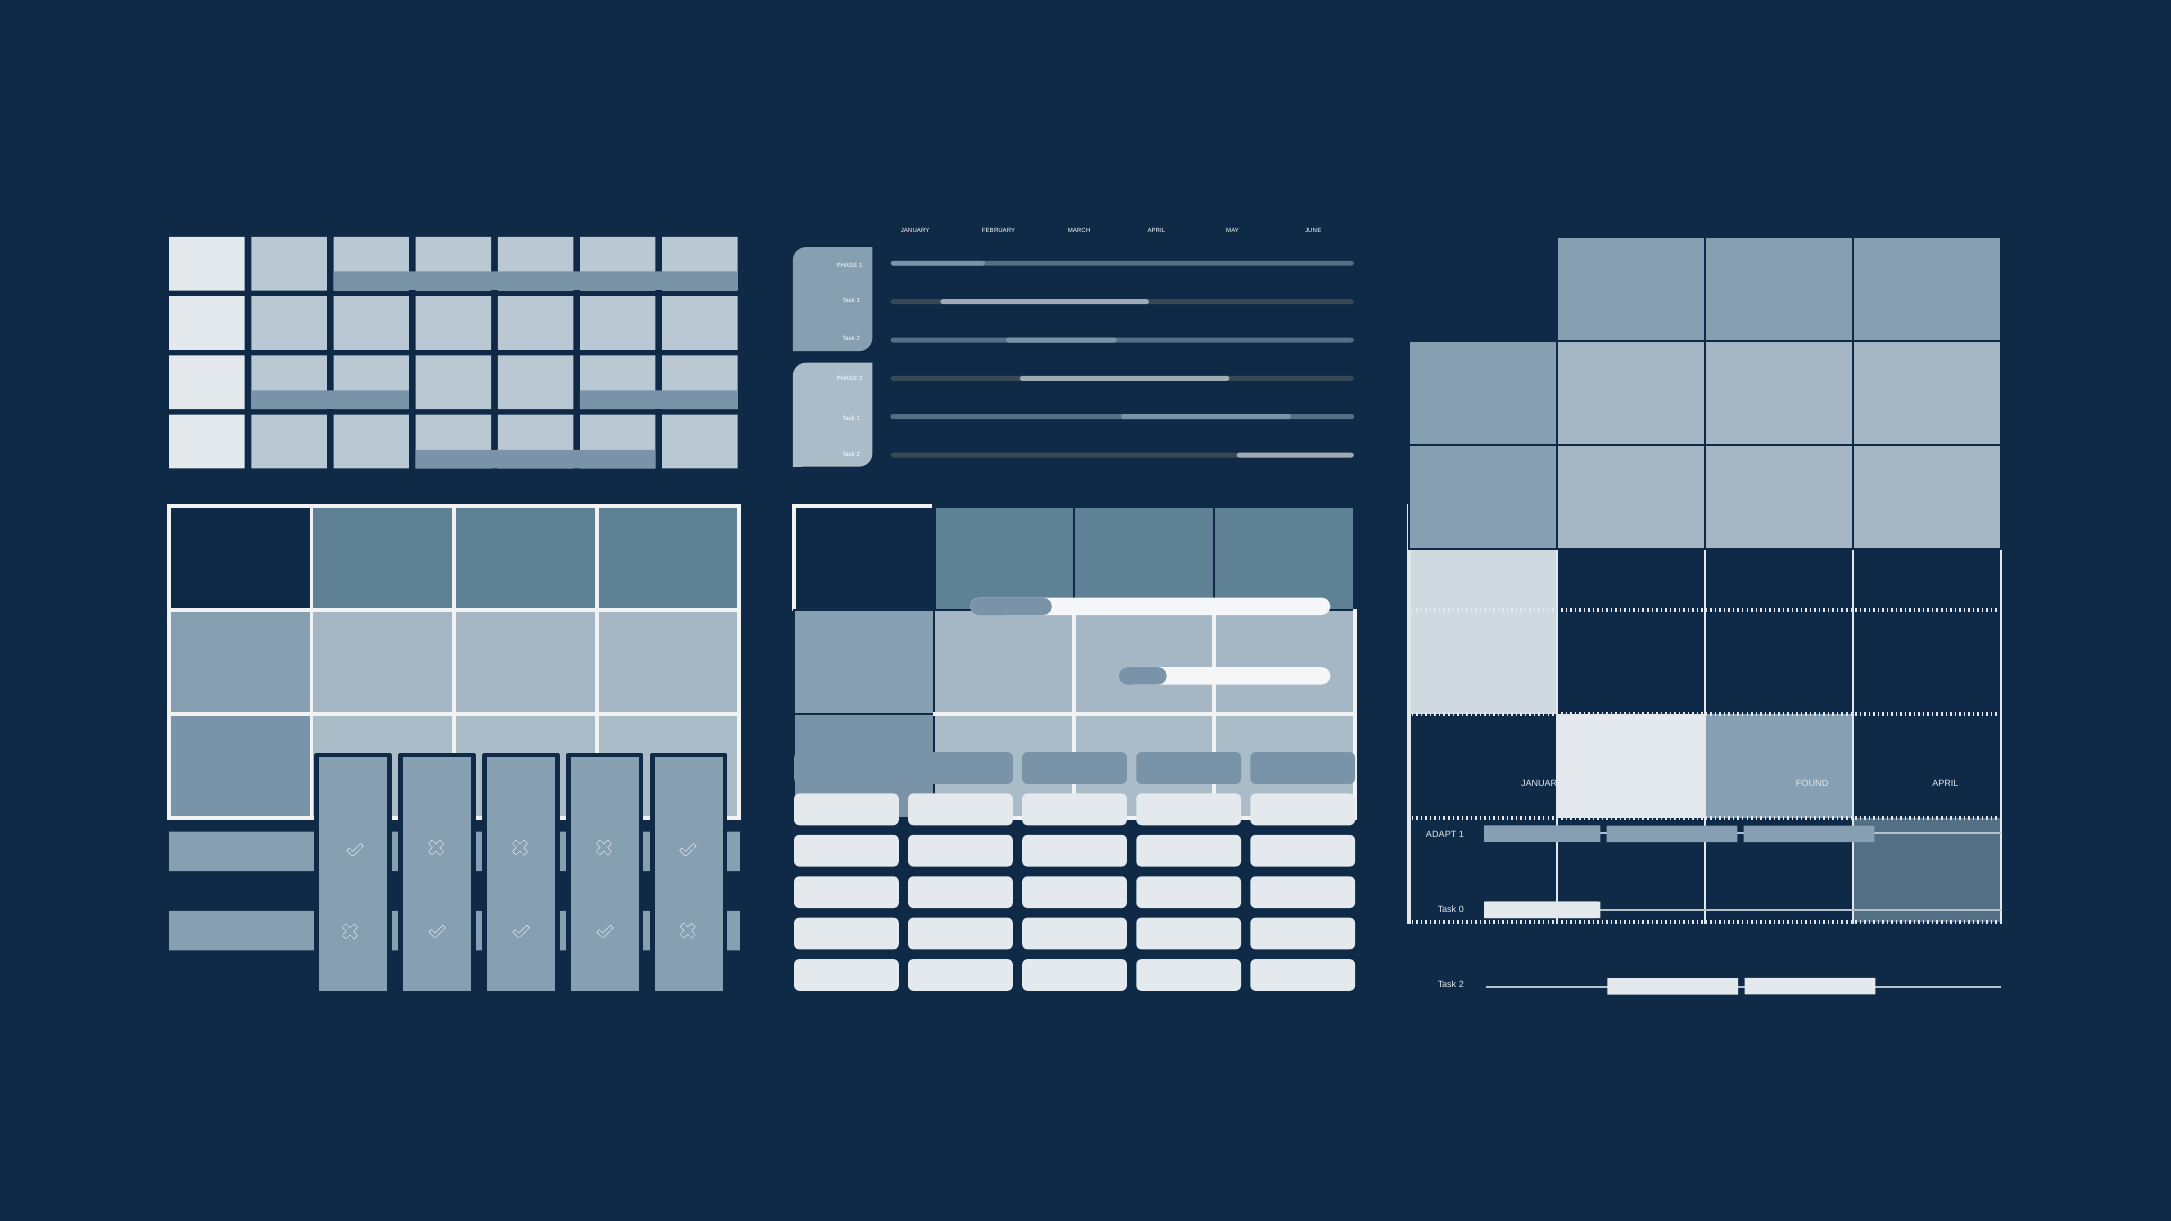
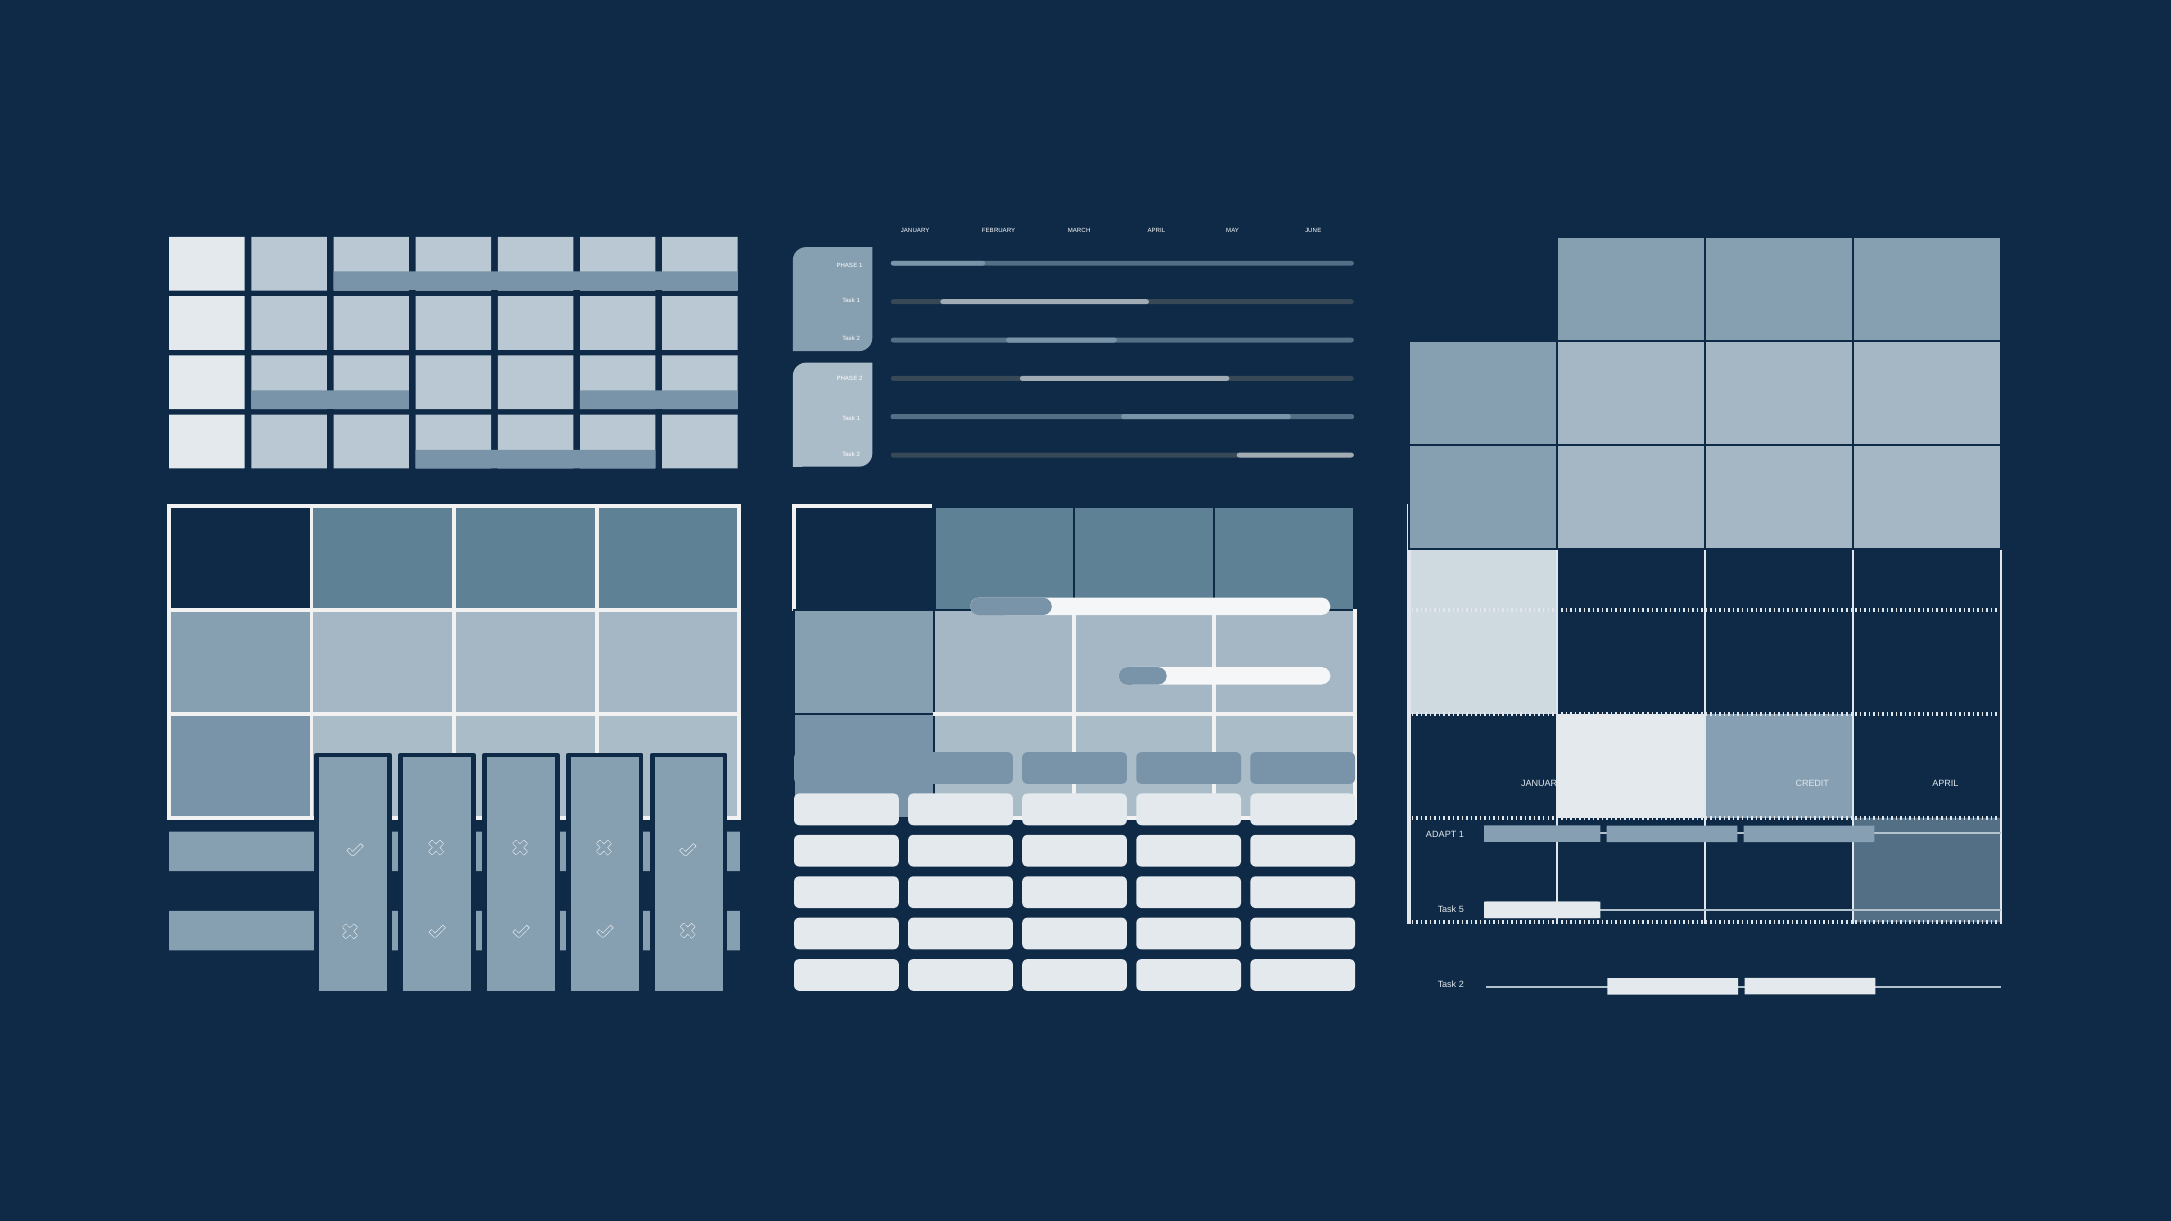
FOUND: FOUND -> CREDIT
0: 0 -> 5
